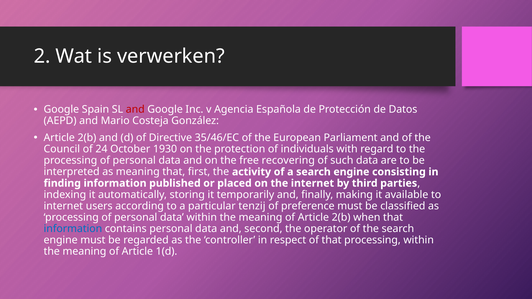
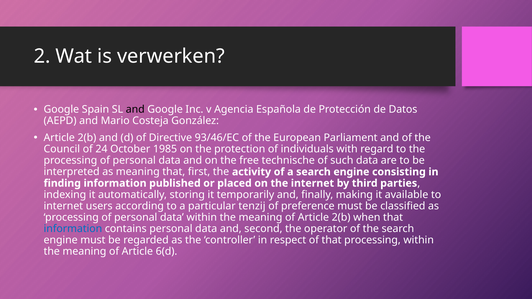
and at (135, 110) colour: red -> black
35/46/EC: 35/46/EC -> 93/46/EC
1930: 1930 -> 1985
recovering: recovering -> technische
1(d: 1(d -> 6(d
